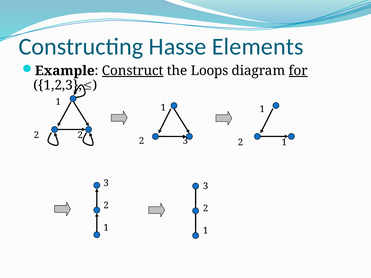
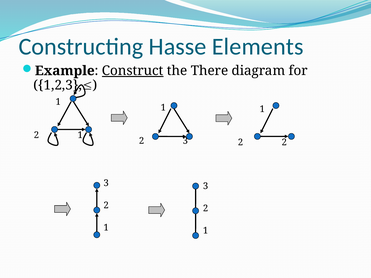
Loops: Loops -> There
for underline: present -> none
2 at (80, 135): 2 -> 1
1 at (284, 143): 1 -> 2
